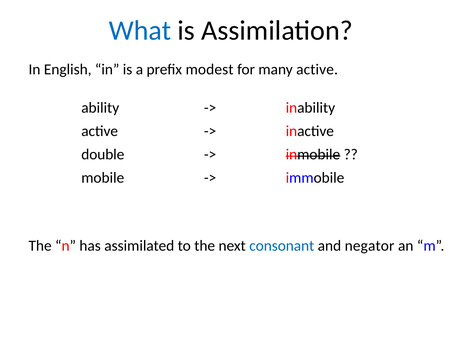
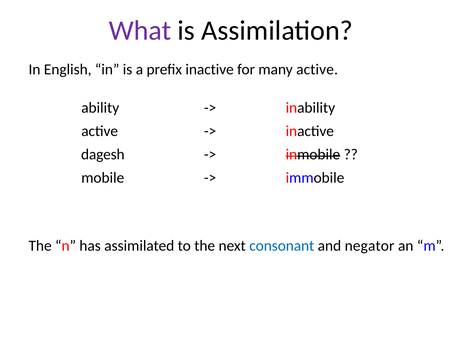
What colour: blue -> purple
prefix modest: modest -> inactive
double: double -> dagesh
